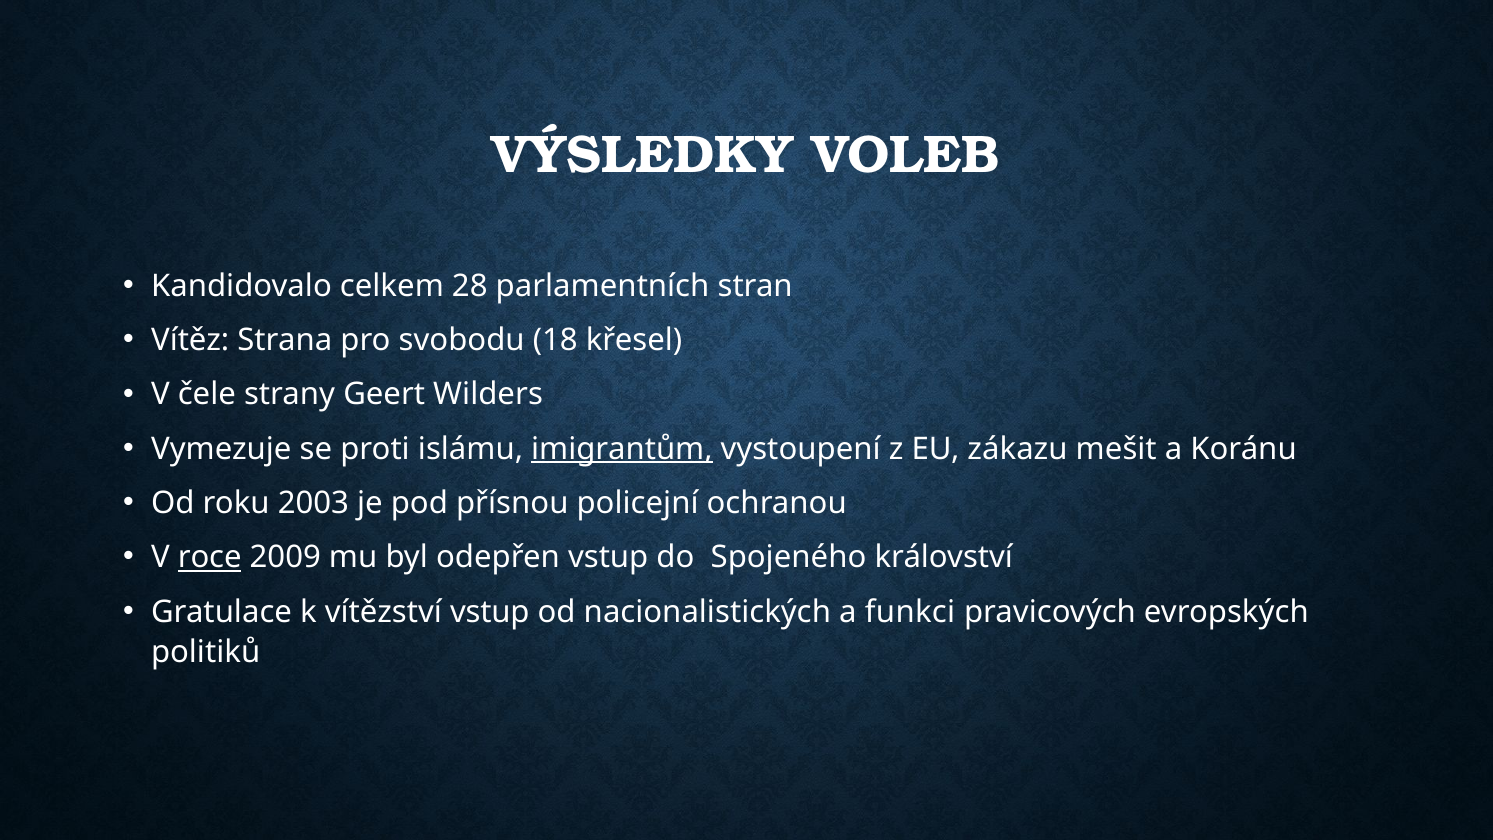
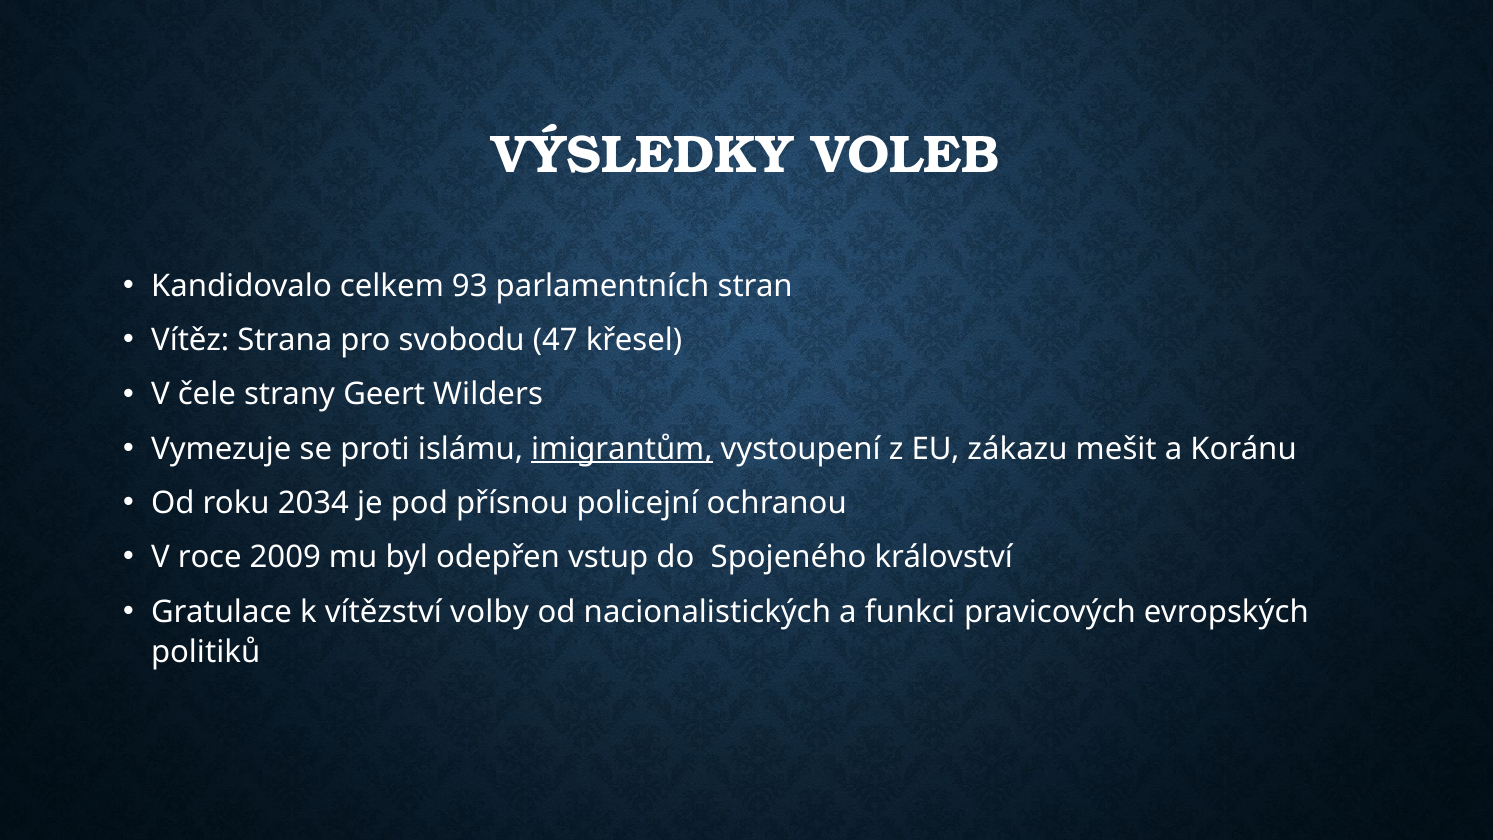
28: 28 -> 93
18: 18 -> 47
2003: 2003 -> 2034
roce underline: present -> none
vítězství vstup: vstup -> volby
